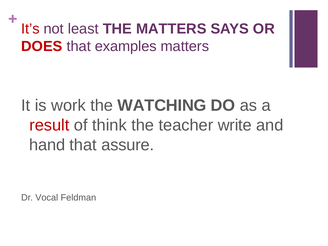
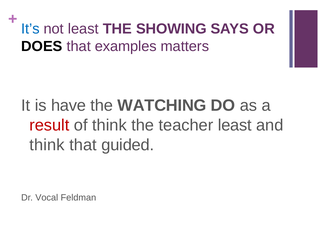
It’s colour: red -> blue
THE MATTERS: MATTERS -> SHOWING
DOES colour: red -> black
work: work -> have
teacher write: write -> least
hand at (47, 145): hand -> think
assure: assure -> guided
